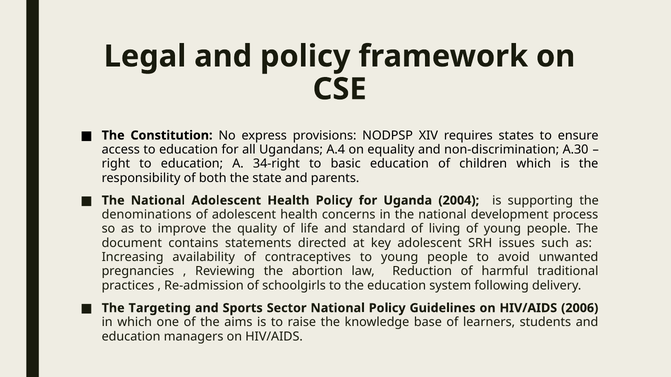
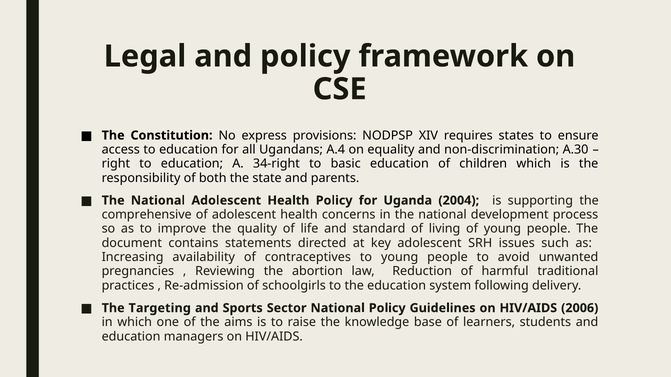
denominations: denominations -> comprehensive
